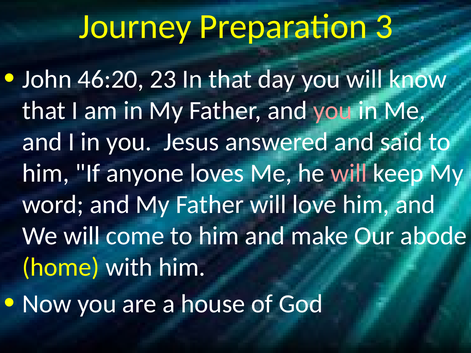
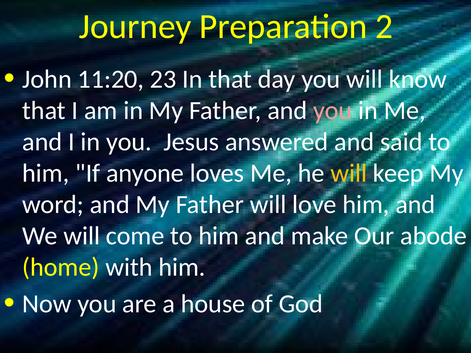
3: 3 -> 2
46:20: 46:20 -> 11:20
will at (349, 173) colour: pink -> yellow
